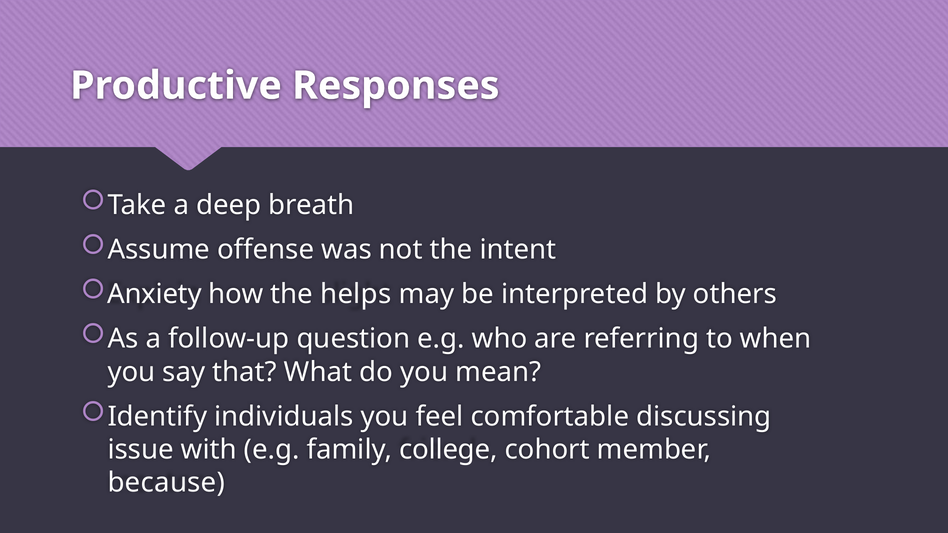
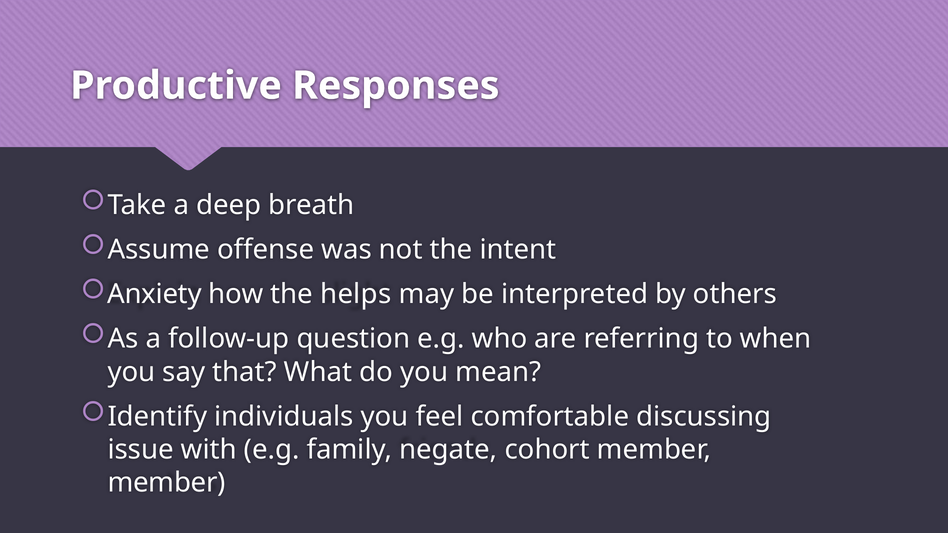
college: college -> negate
because at (166, 483): because -> member
